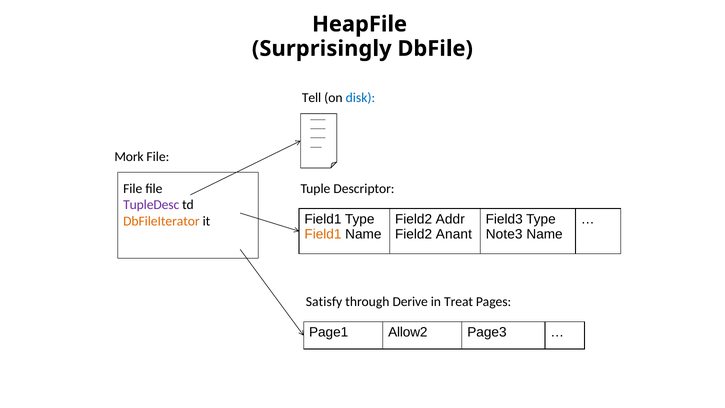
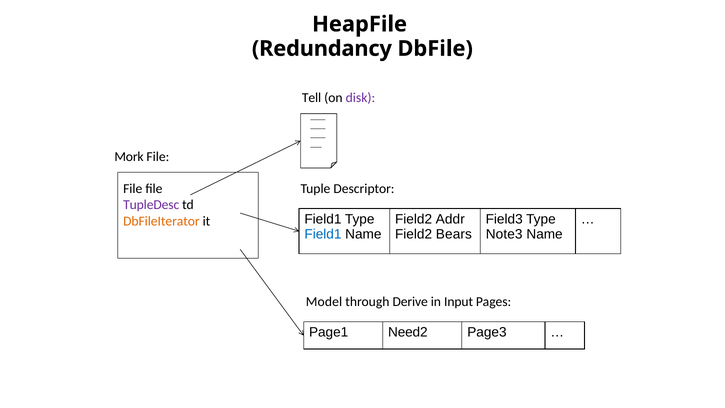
Surprisingly: Surprisingly -> Redundancy
disk colour: blue -> purple
Field1 at (323, 234) colour: orange -> blue
Anant: Anant -> Bears
Satisfy: Satisfy -> Model
Treat: Treat -> Input
Allow2: Allow2 -> Need2
